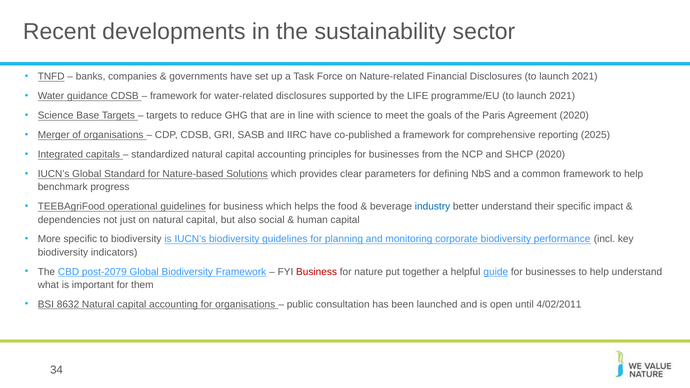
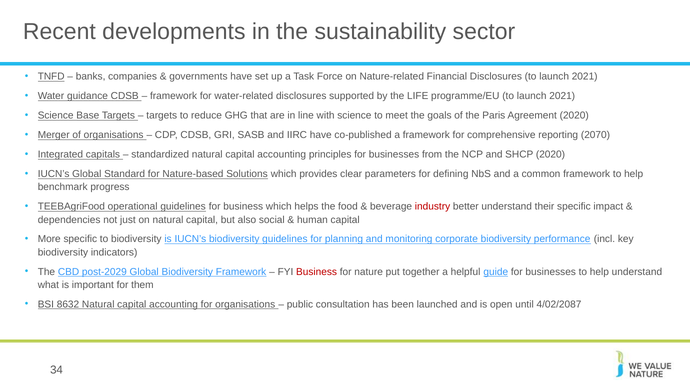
2025: 2025 -> 2070
industry colour: blue -> red
post-2079: post-2079 -> post-2029
4/02/2011: 4/02/2011 -> 4/02/2087
